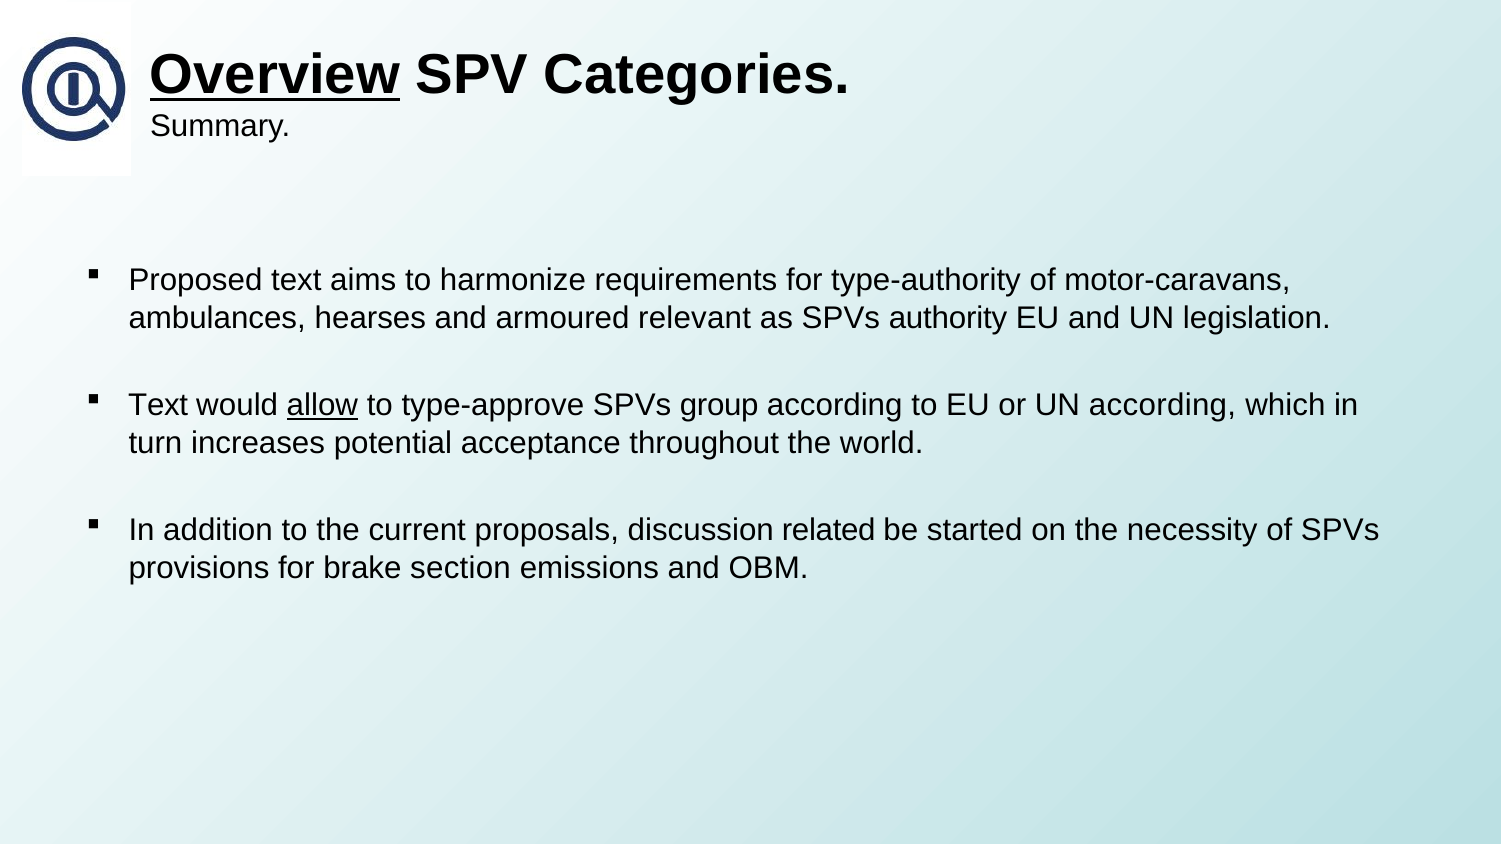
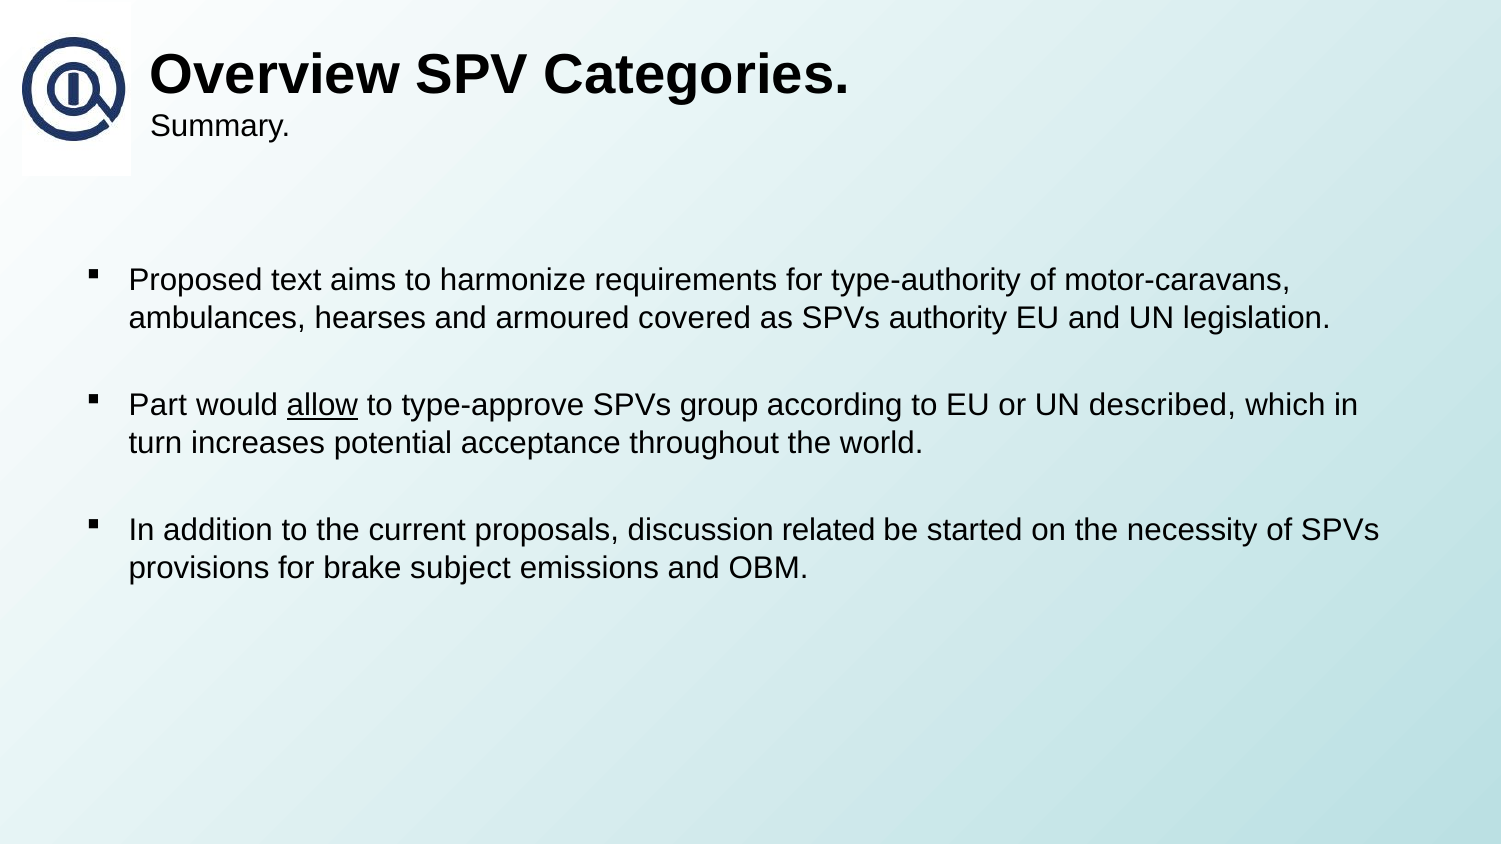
Overview underline: present -> none
relevant: relevant -> covered
Text at (158, 405): Text -> Part
UN according: according -> described
section: section -> subject
